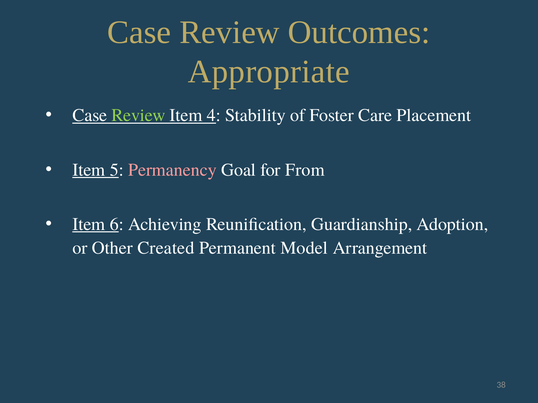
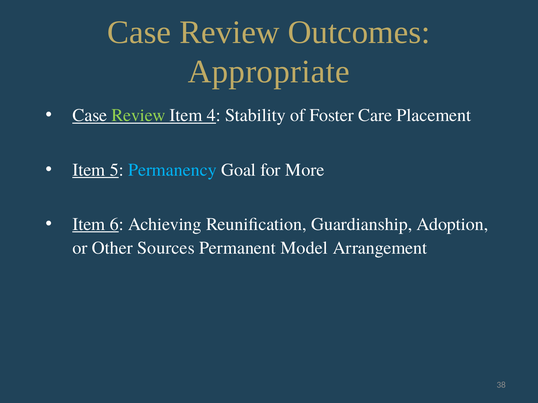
Permanency colour: pink -> light blue
From: From -> More
Created: Created -> Sources
